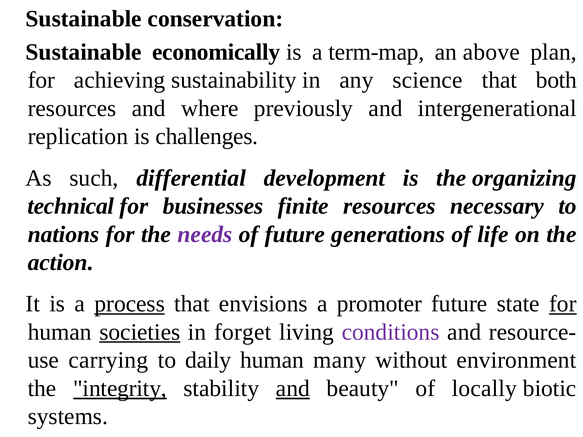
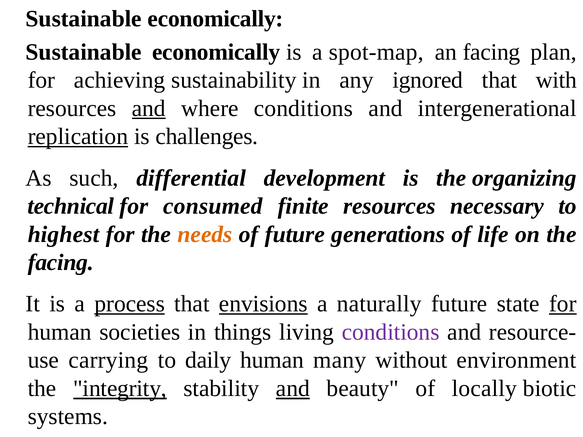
conservation at (215, 19): conservation -> economically
term-map: term-map -> spot-map
an above: above -> facing
science: science -> ignored
both: both -> with
and at (149, 108) underline: none -> present
where previously: previously -> conditions
replication underline: none -> present
businesses: businesses -> consumed
nations: nations -> highest
needs colour: purple -> orange
action at (61, 263): action -> facing
envisions underline: none -> present
promoter: promoter -> naturally
societies underline: present -> none
forget: forget -> things
